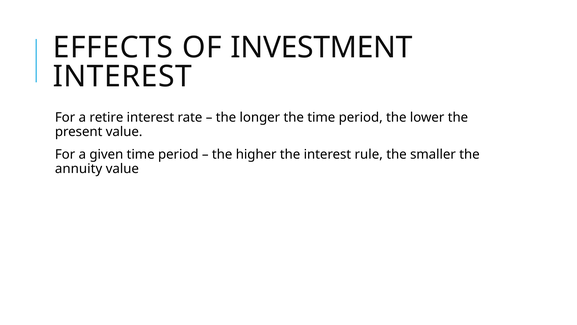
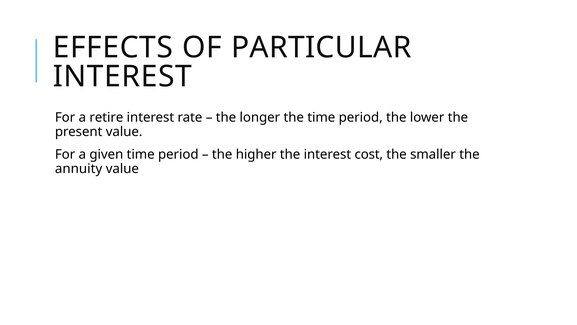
INVESTMENT: INVESTMENT -> PARTICULAR
rule: rule -> cost
